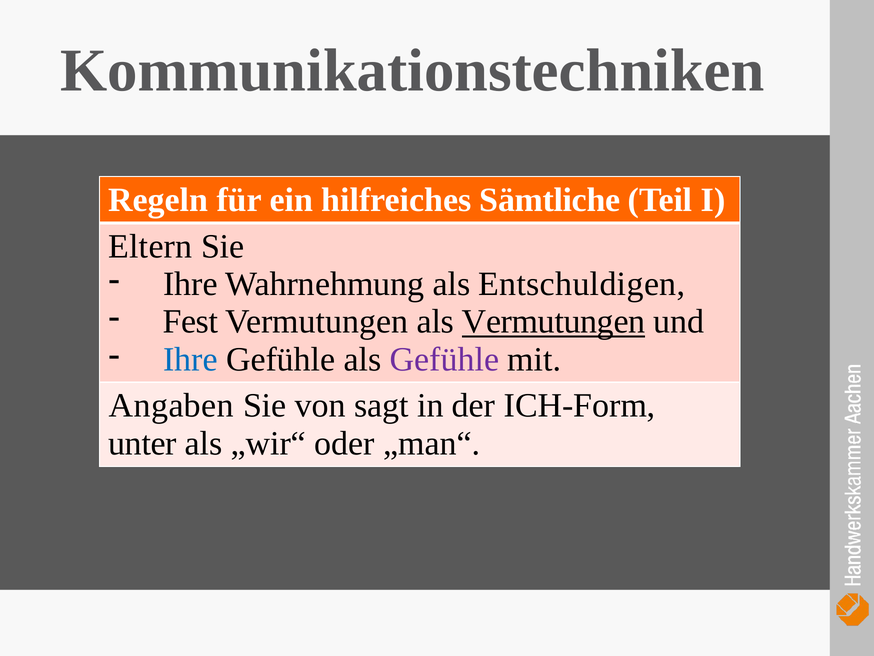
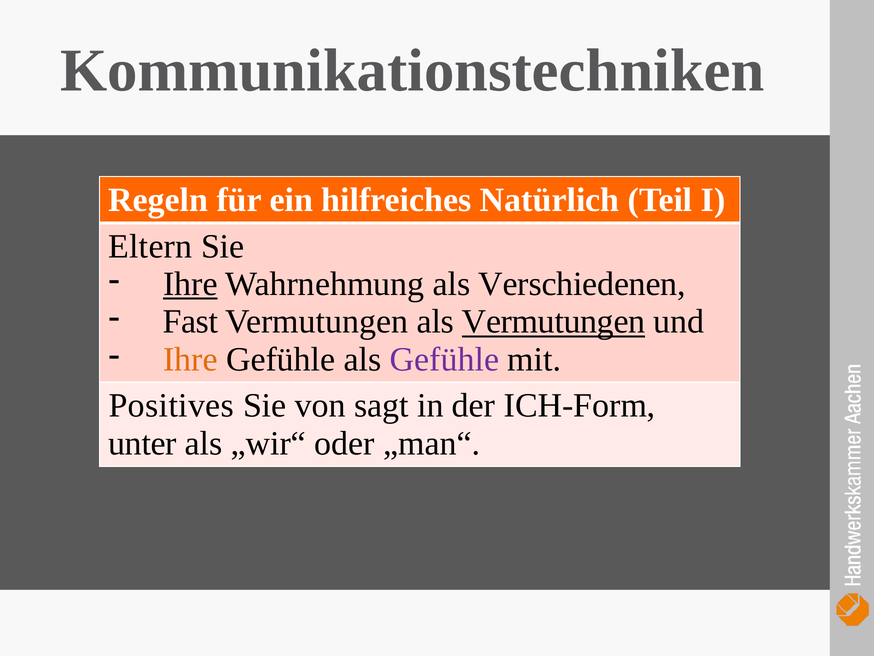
Sämtliche: Sämtliche -> Natürlich
Ihre at (190, 284) underline: none -> present
Entschuldigen: Entschuldigen -> Verschiedenen
Fest: Fest -> Fast
Ihre at (190, 359) colour: blue -> orange
Angaben: Angaben -> Positives
